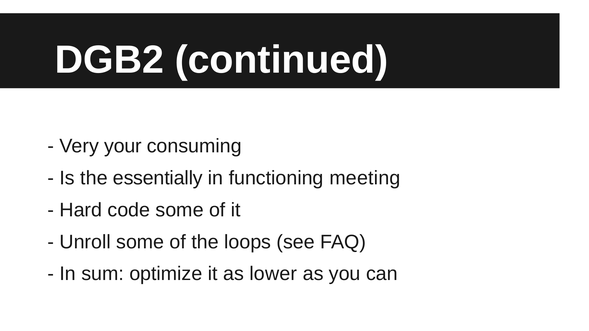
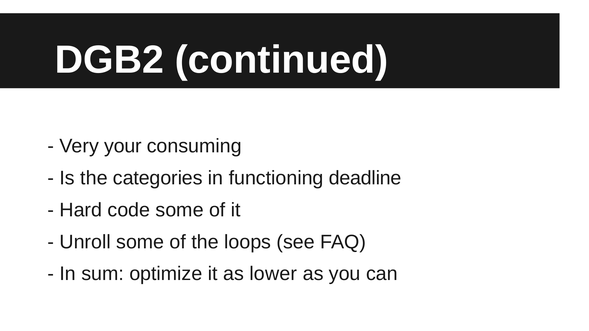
essentially: essentially -> categories
meeting: meeting -> deadline
